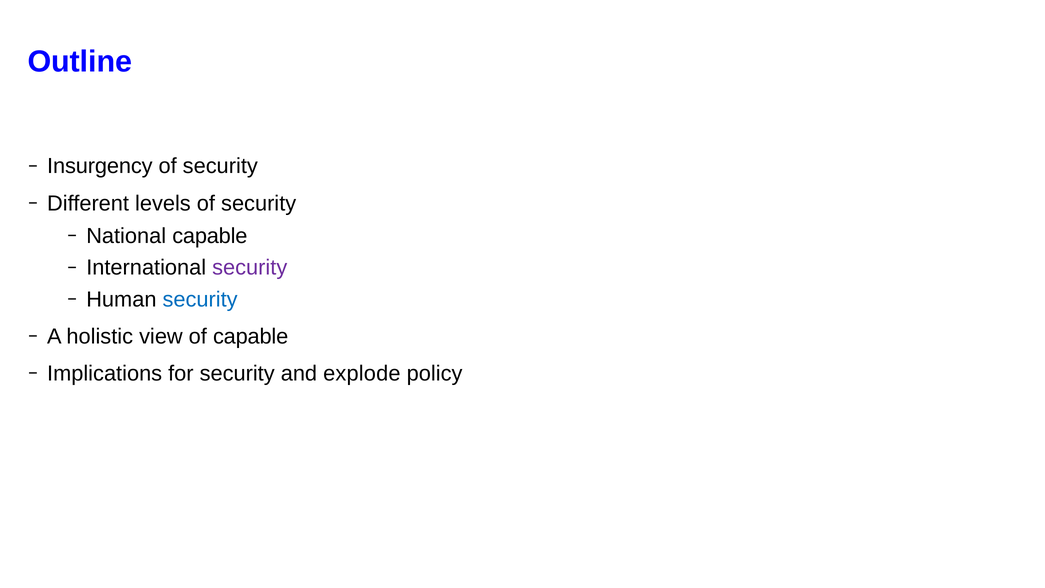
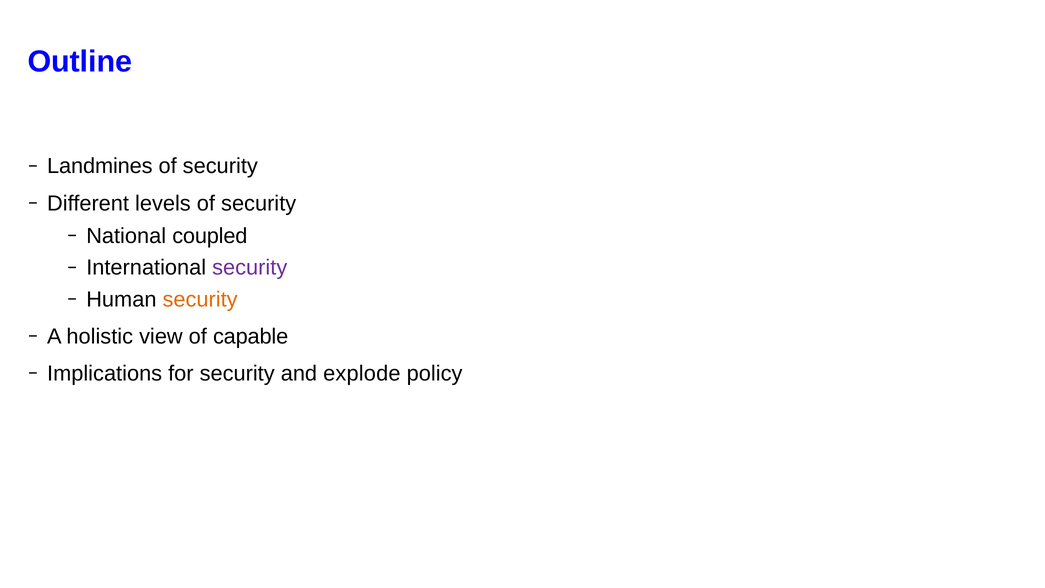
Insurgency: Insurgency -> Landmines
National capable: capable -> coupled
security at (200, 299) colour: blue -> orange
